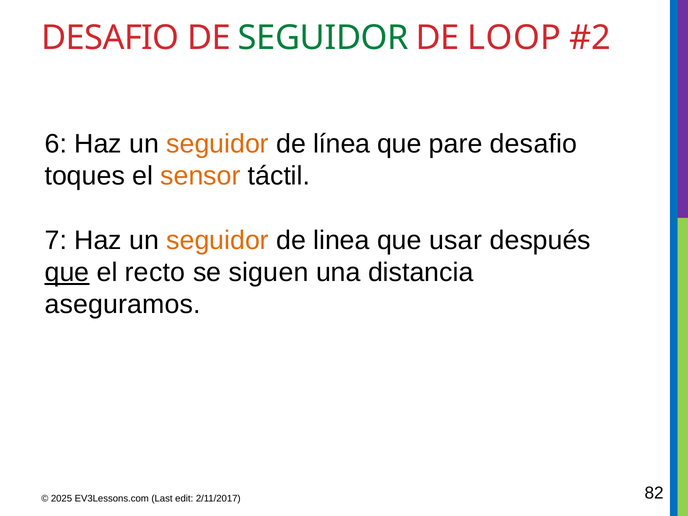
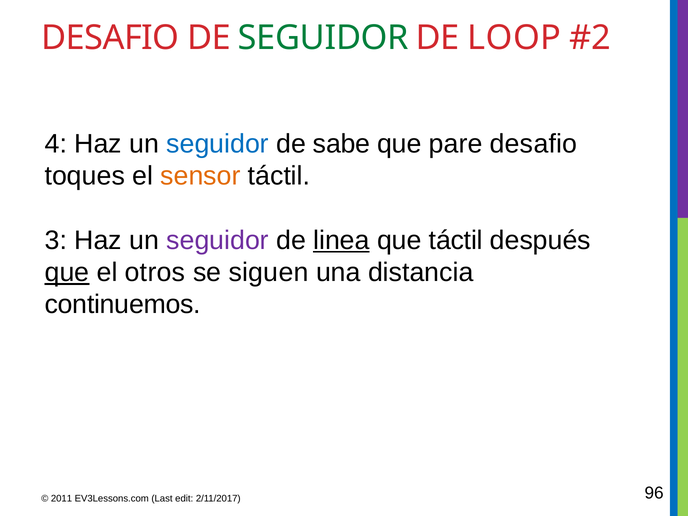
6: 6 -> 4
seguidor at (218, 144) colour: orange -> blue
línea: línea -> sabe
7: 7 -> 3
seguidor at (218, 240) colour: orange -> purple
linea underline: none -> present
que usar: usar -> táctil
recto: recto -> otros
aseguramos: aseguramos -> continuemos
2025: 2025 -> 2011
82: 82 -> 96
